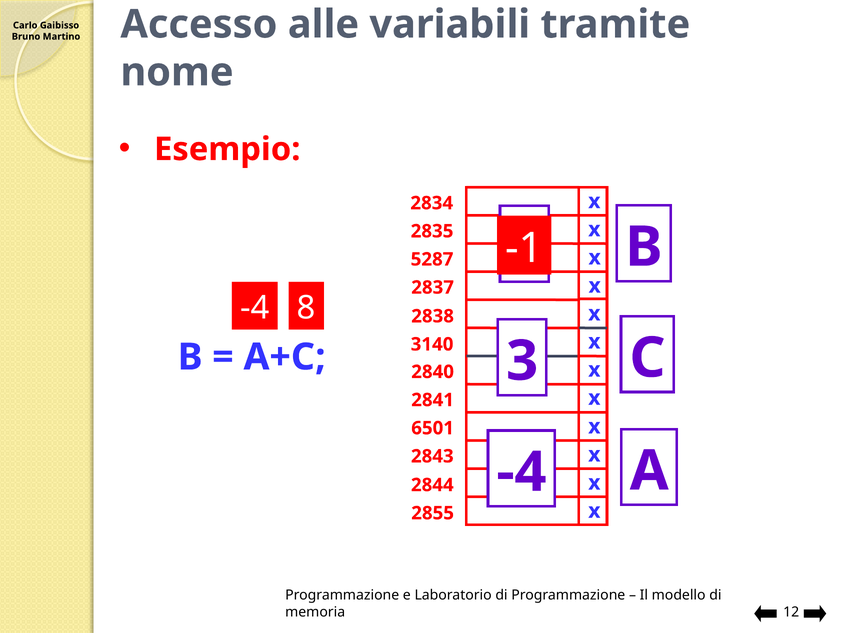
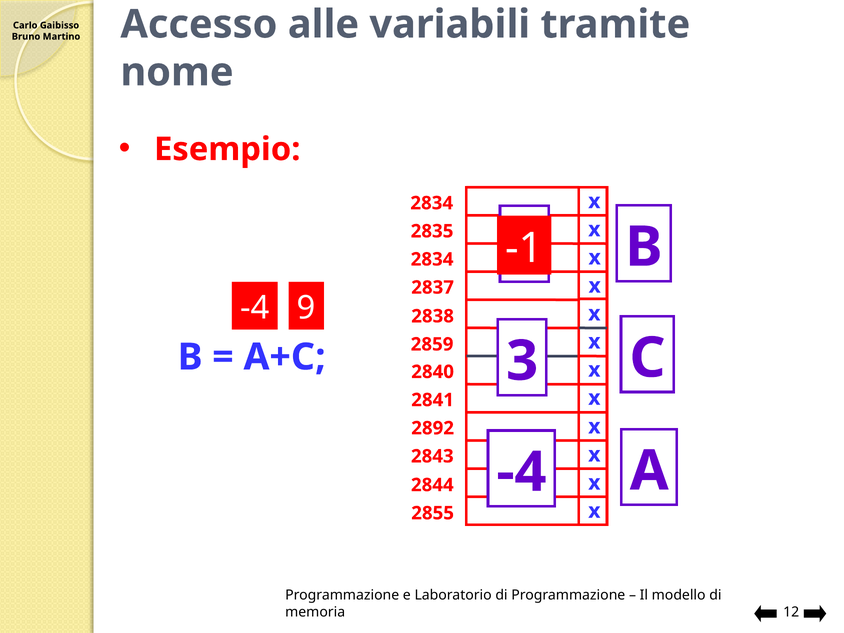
5287 at (432, 259): 5287 -> 2834
-4 8: 8 -> 9
3140: 3140 -> 2859
6501: 6501 -> 2892
